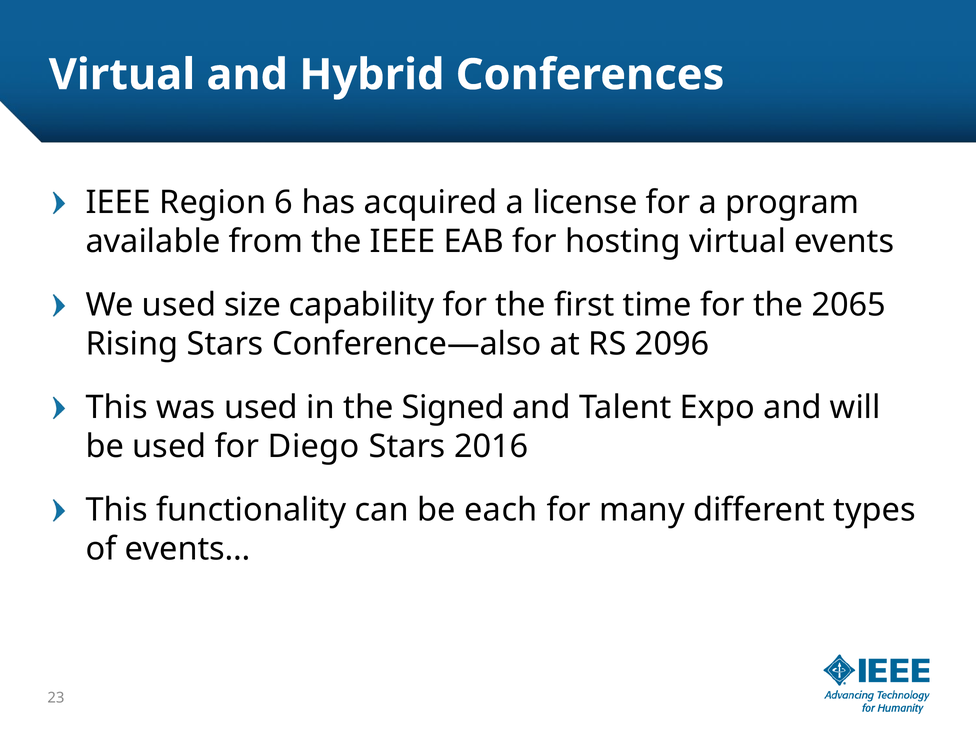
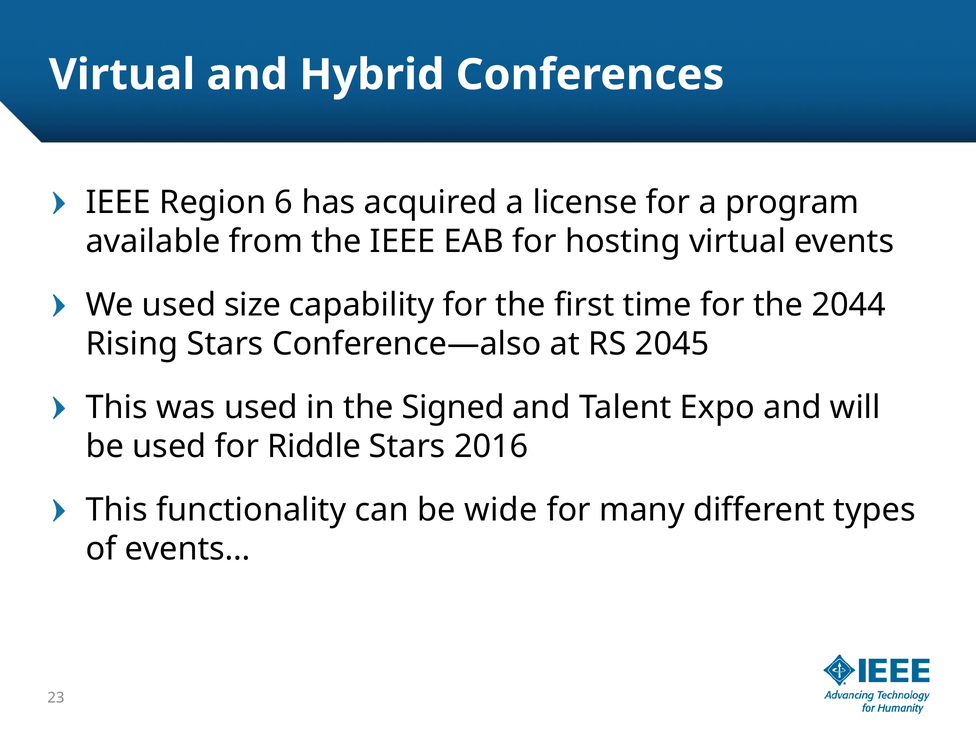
2065: 2065 -> 2044
2096: 2096 -> 2045
Diego: Diego -> Riddle
each: each -> wide
